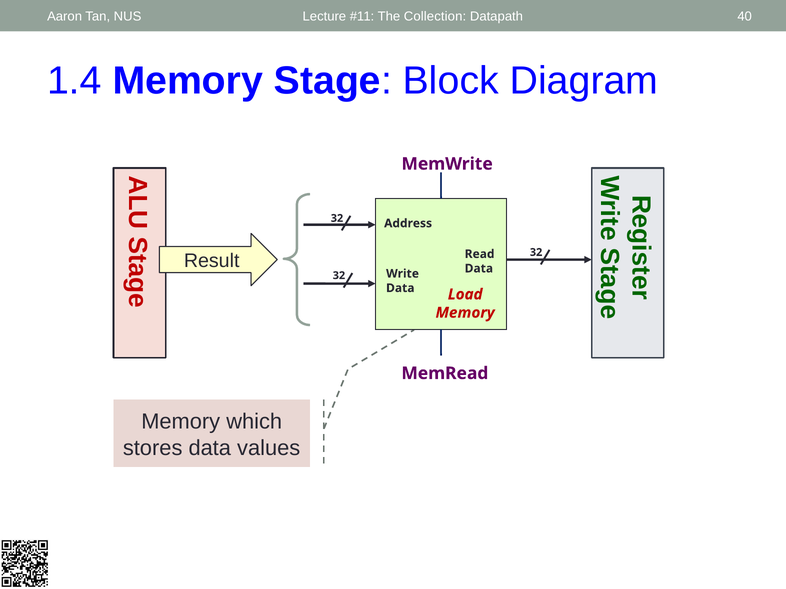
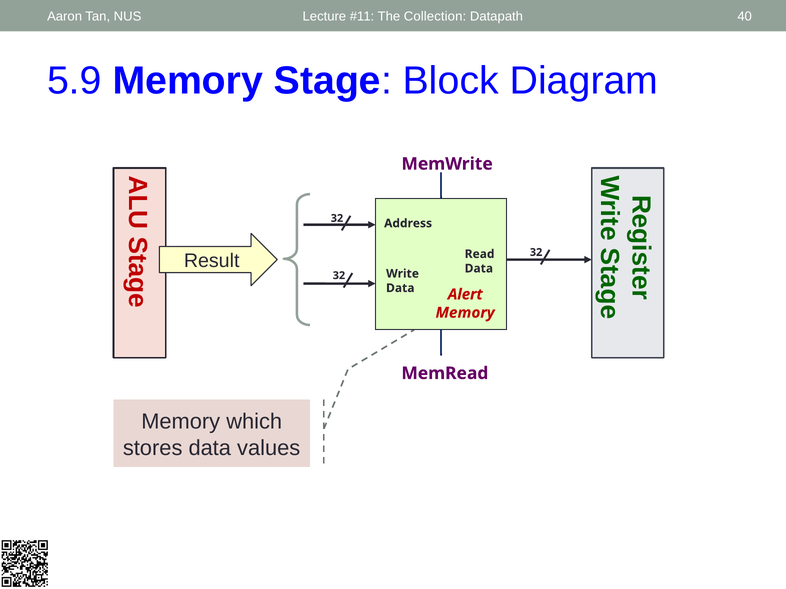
1.4: 1.4 -> 5.9
Load: Load -> Alert
